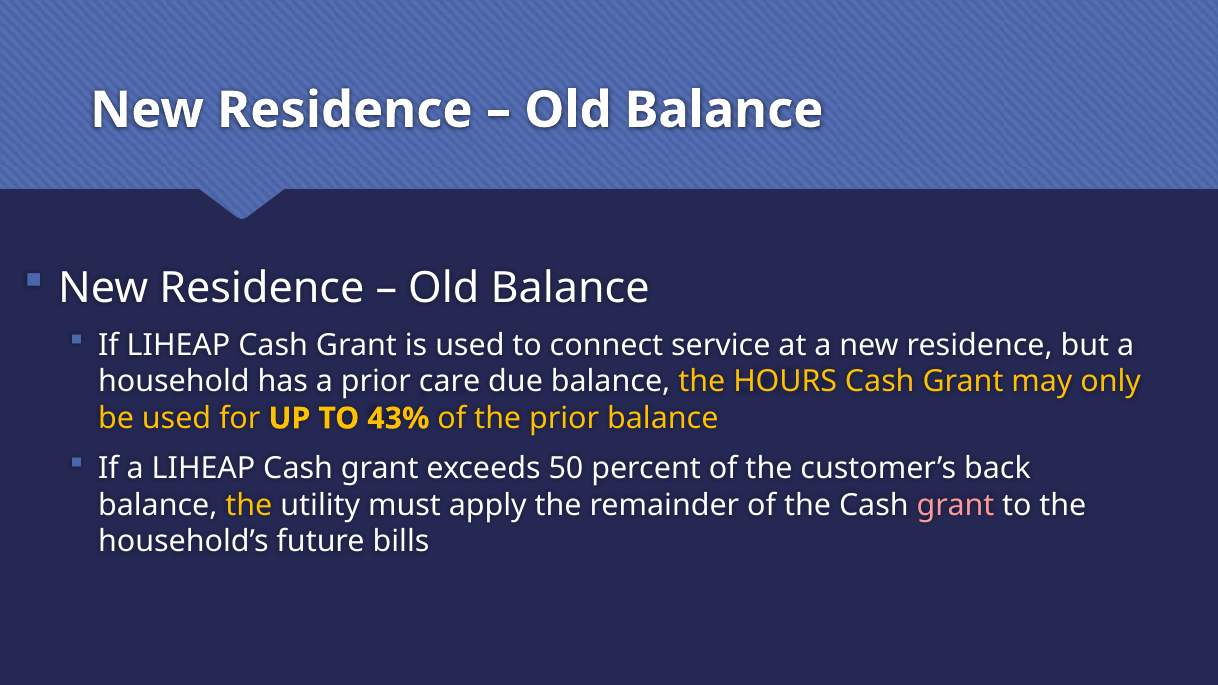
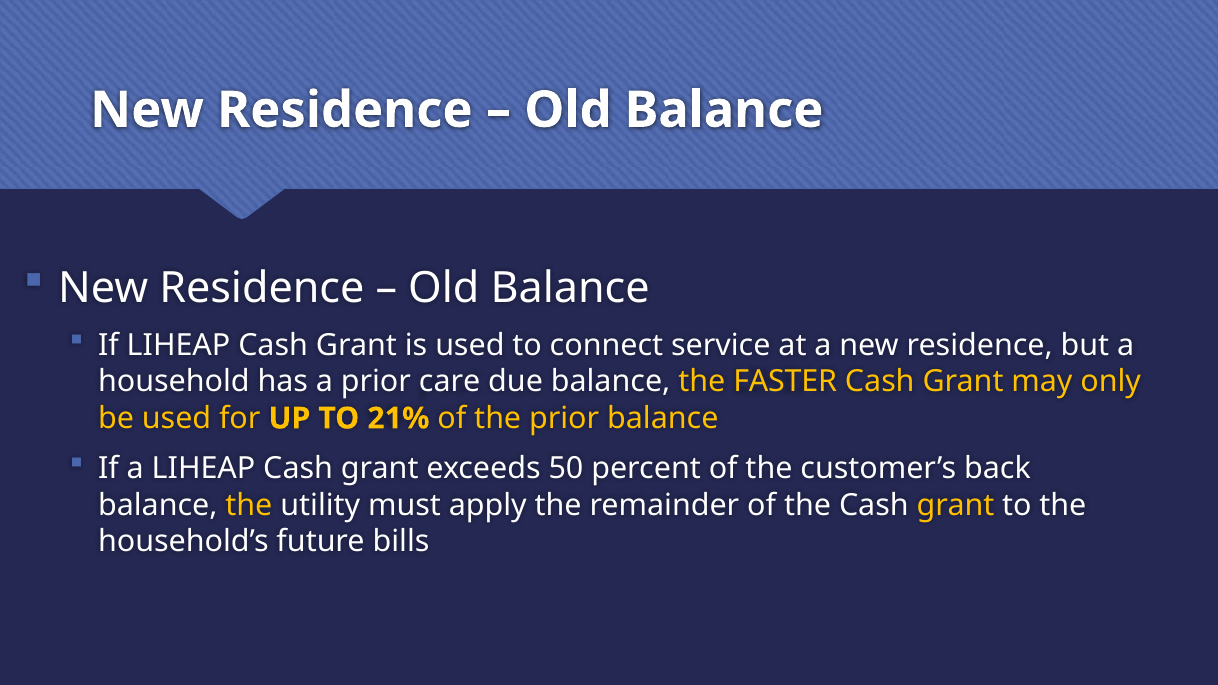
HOURS: HOURS -> FASTER
43%: 43% -> 21%
grant at (955, 505) colour: pink -> yellow
